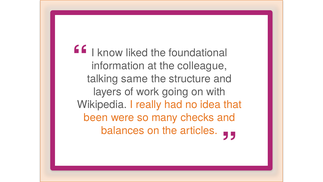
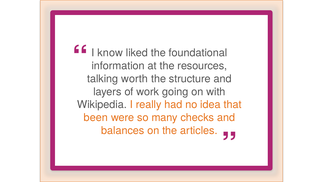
colleague: colleague -> resources
same: same -> worth
